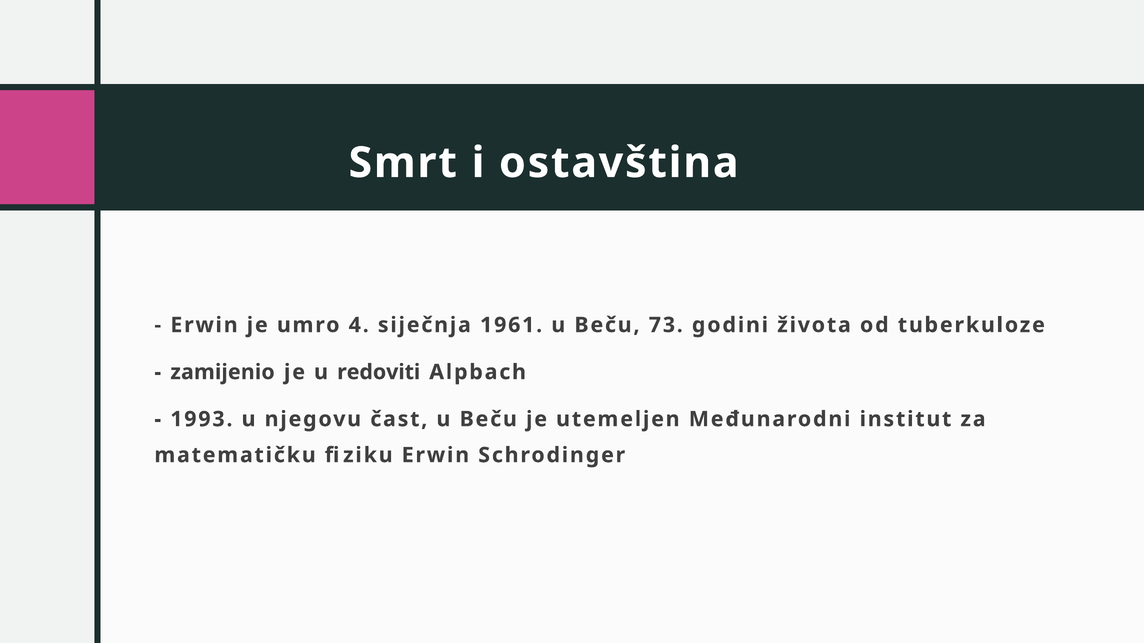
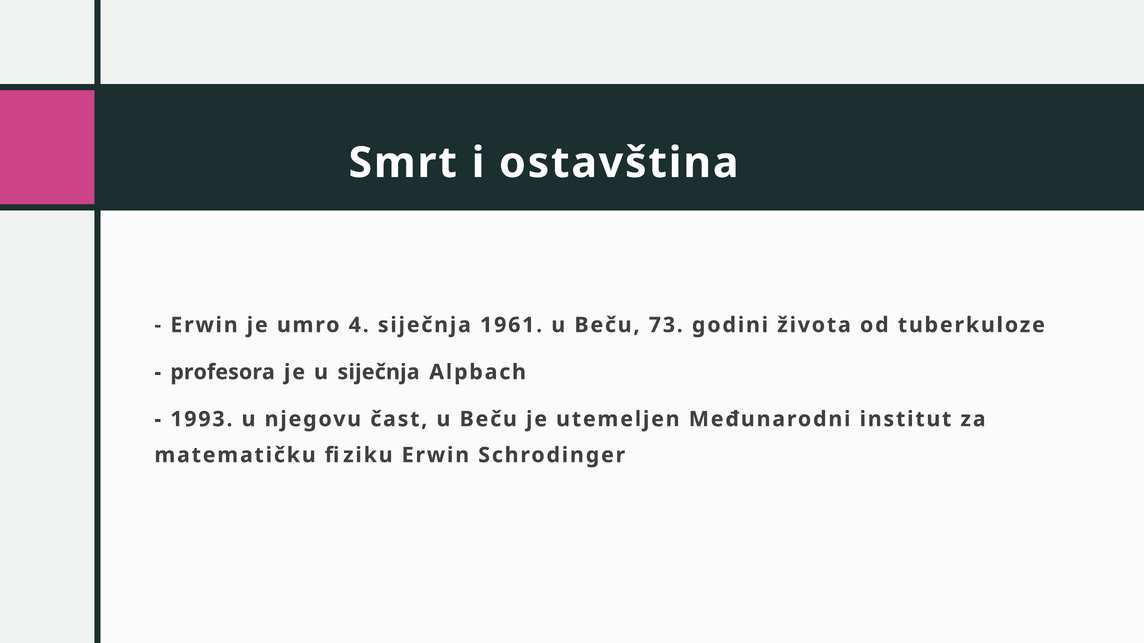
zamijenio: zamijenio -> profesora
u redoviti: redoviti -> siječnja
